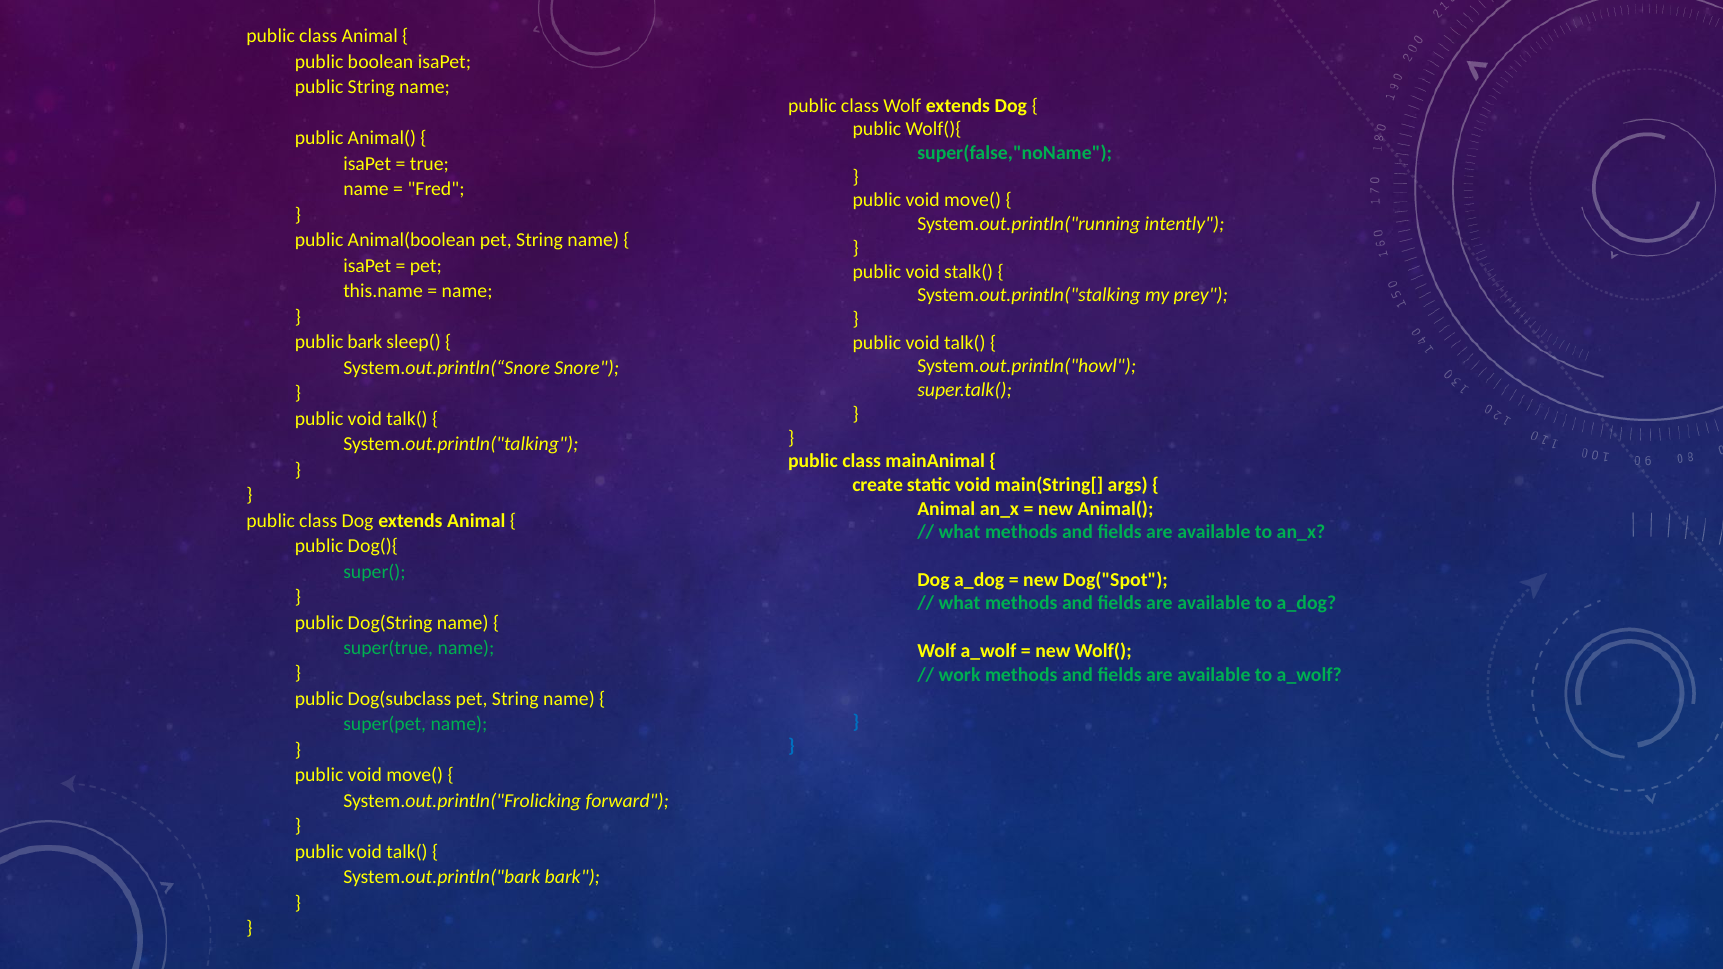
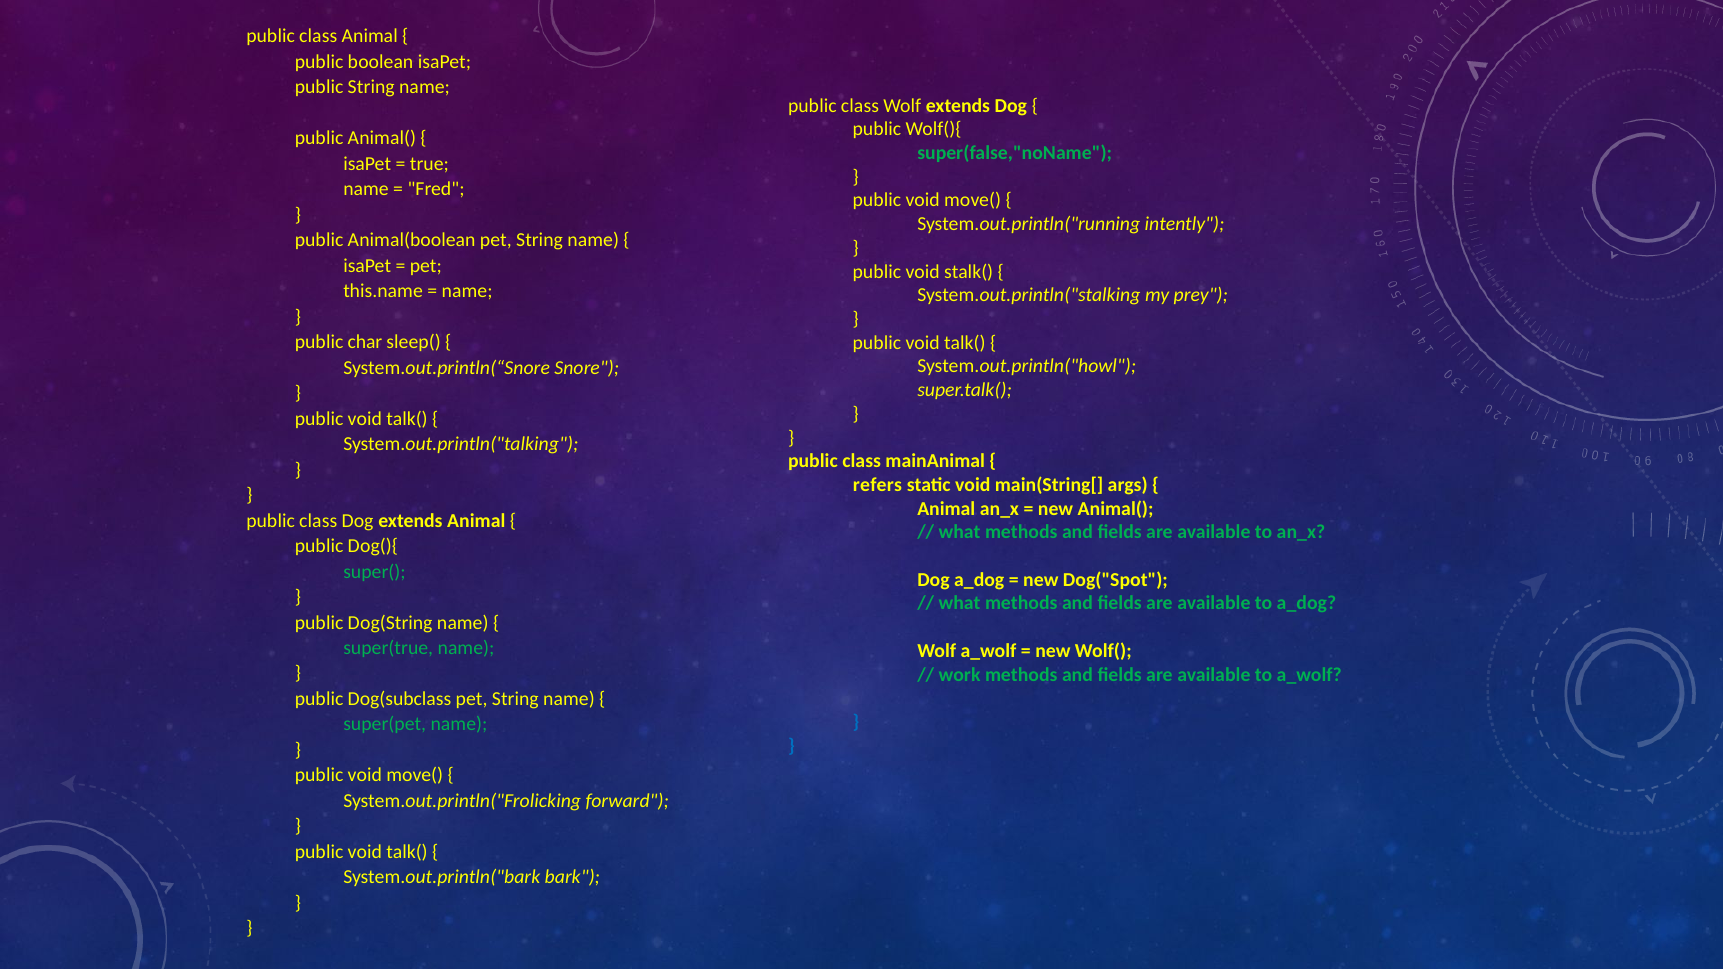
public bark: bark -> char
create: create -> refers
